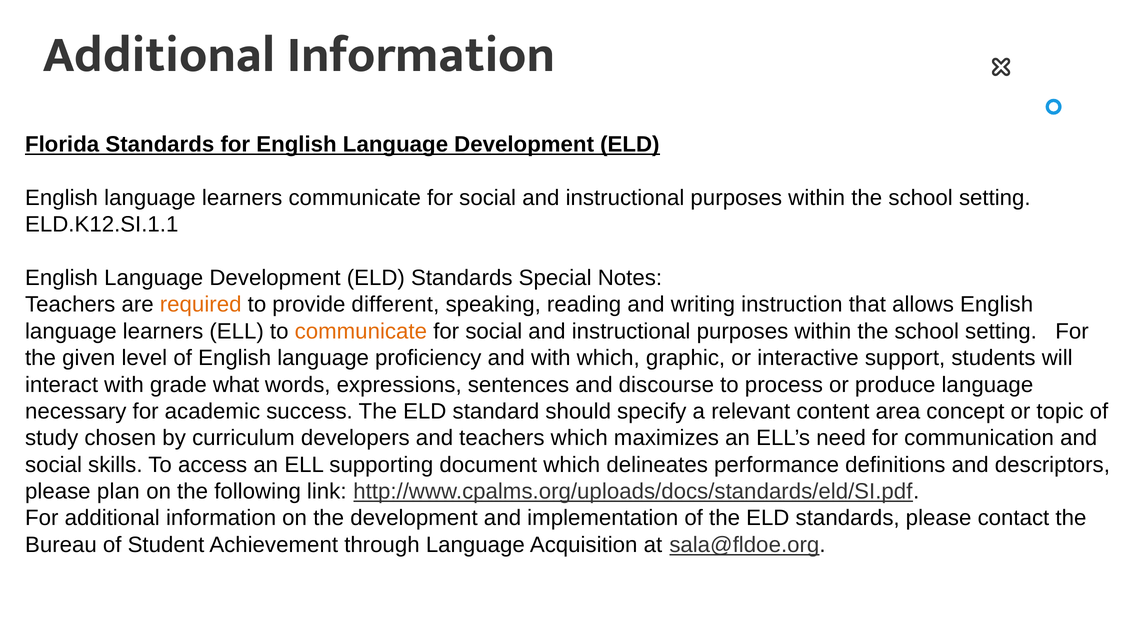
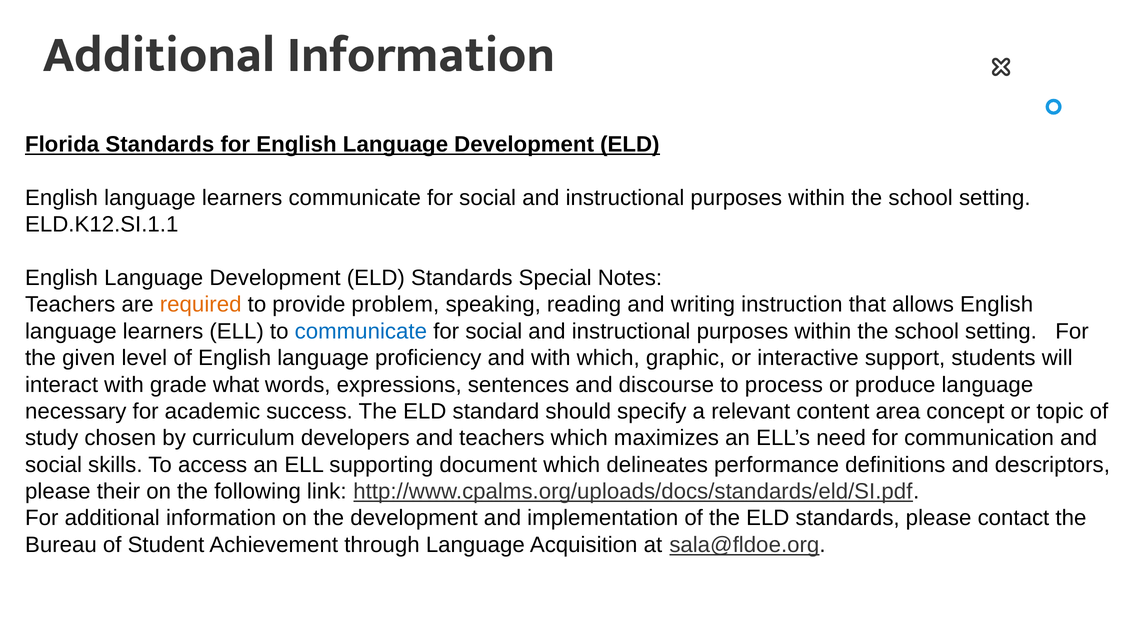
different: different -> problem
communicate at (361, 331) colour: orange -> blue
plan: plan -> their
